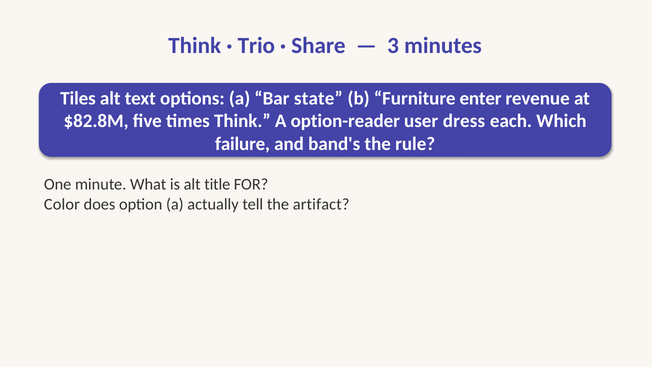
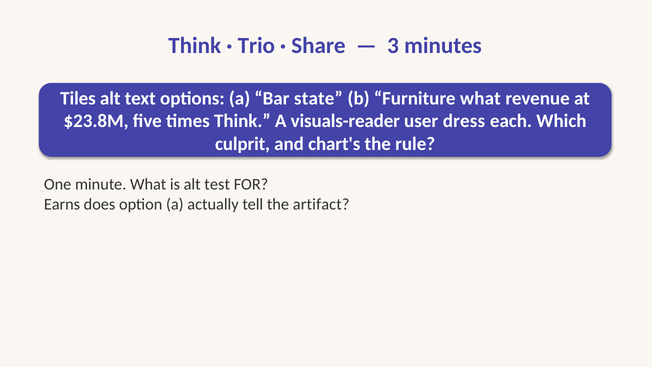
Furniture enter: enter -> what
$82.8M: $82.8M -> $23.8M
option-reader: option-reader -> visuals-reader
failure: failure -> culprit
band's: band's -> chart's
title: title -> test
Color: Color -> Earns
